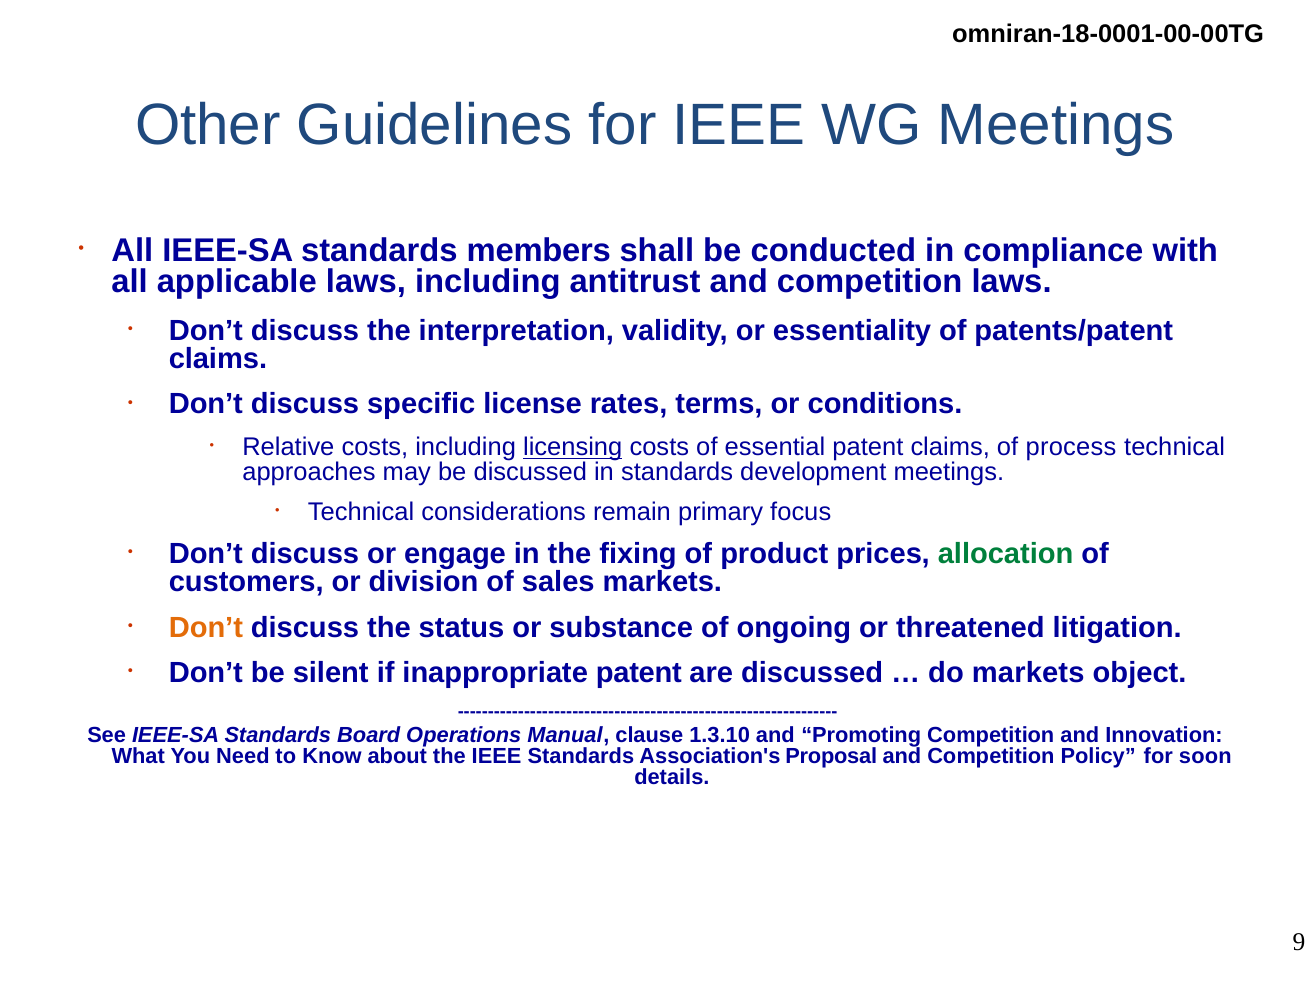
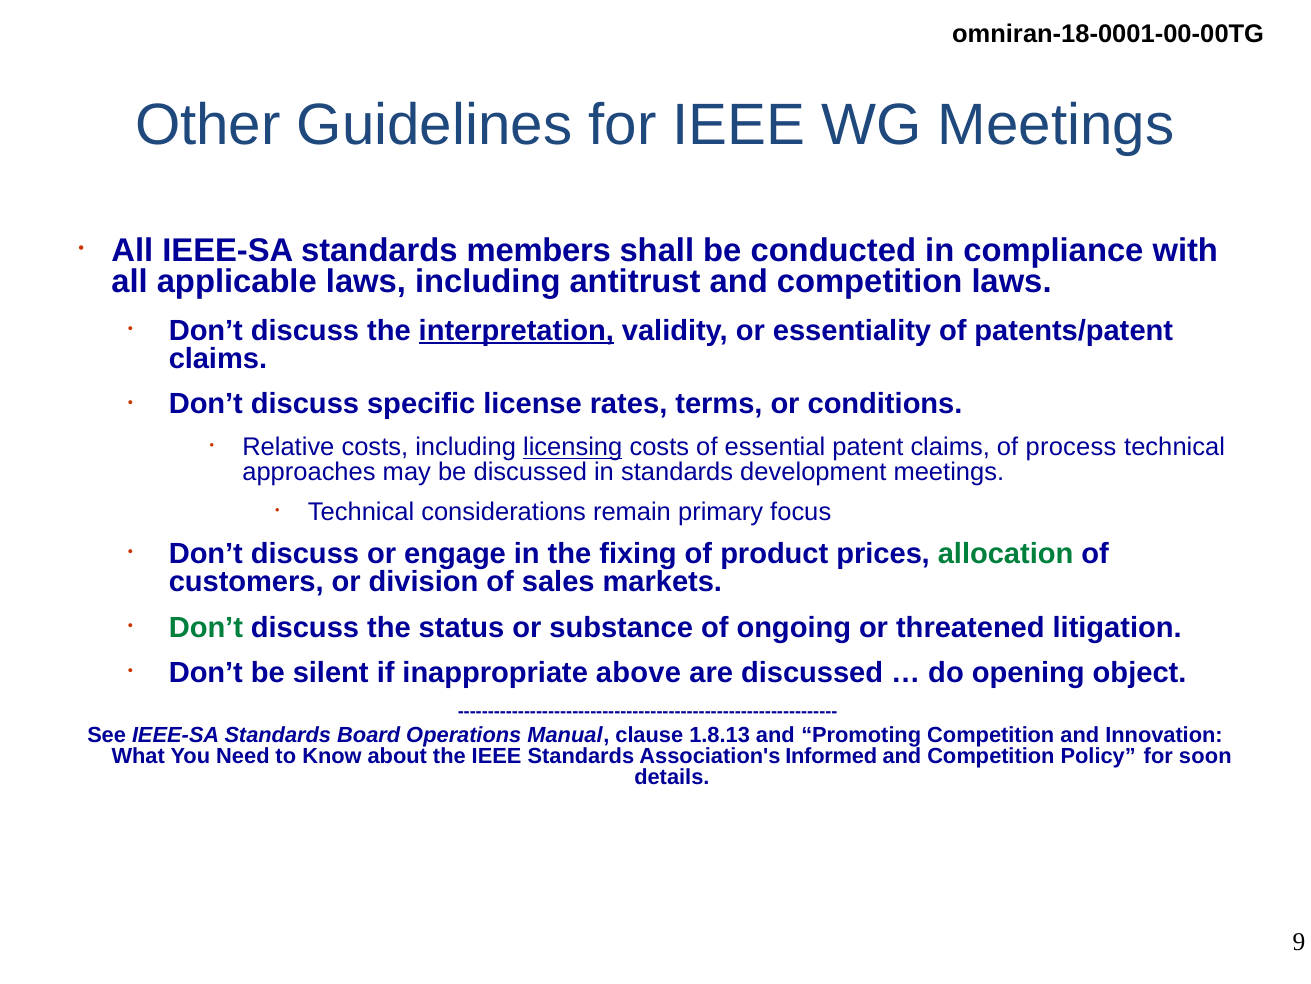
interpretation underline: none -> present
Don’t at (206, 627) colour: orange -> green
inappropriate patent: patent -> above
do markets: markets -> opening
1.3.10: 1.3.10 -> 1.8.13
Proposal: Proposal -> Informed
